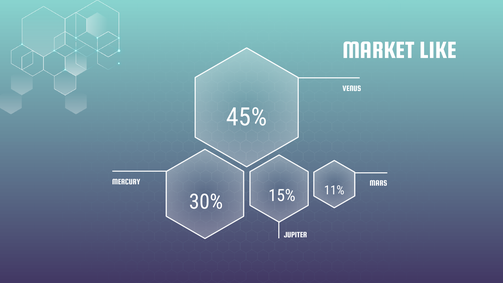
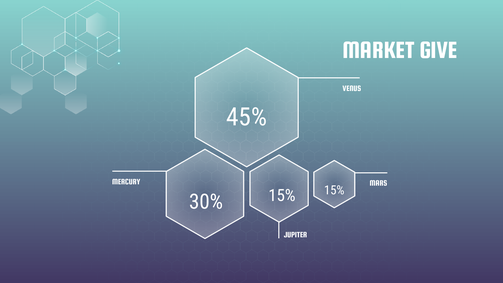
LIKE: LIKE -> GIVE
15% 11%: 11% -> 15%
